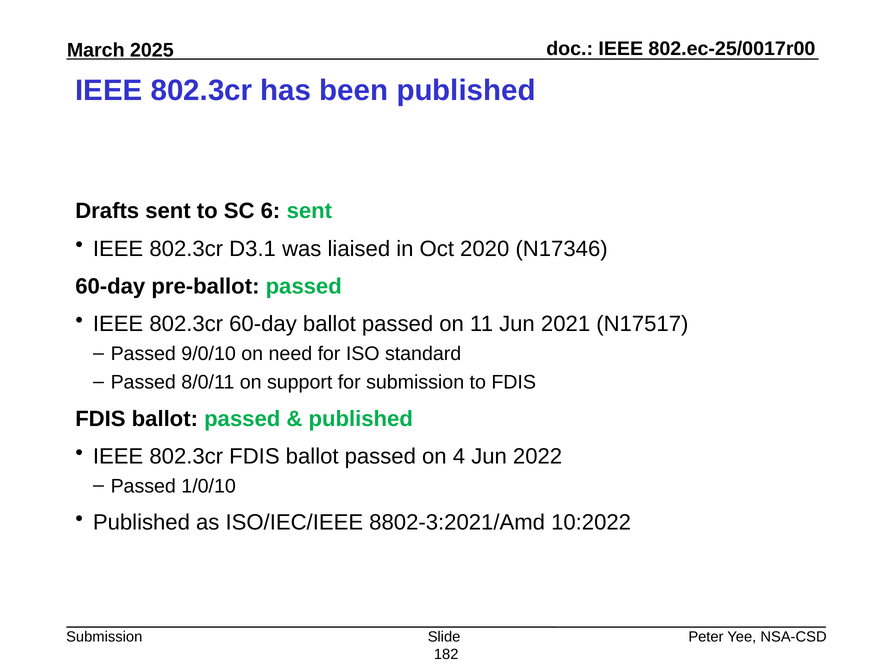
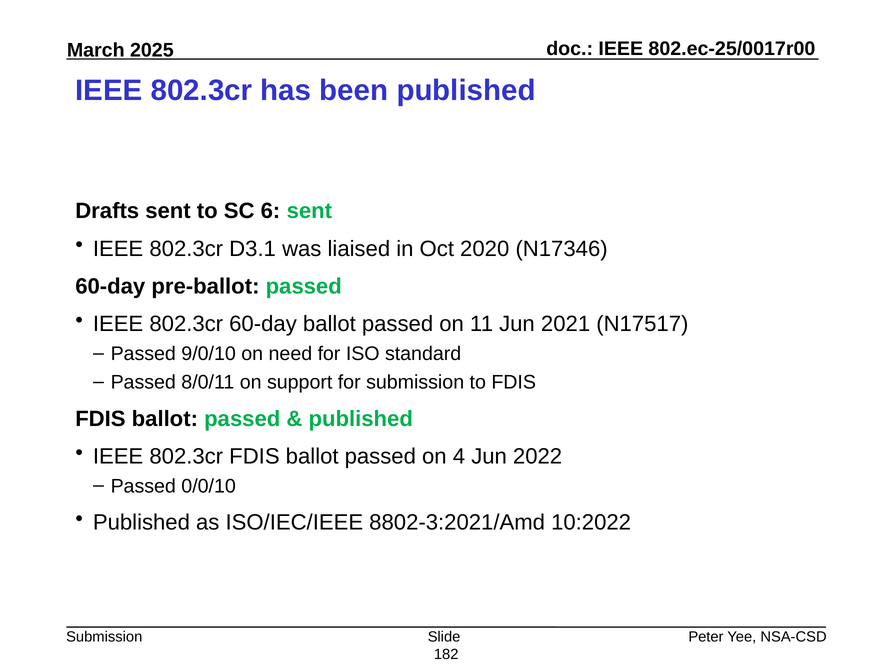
1/0/10: 1/0/10 -> 0/0/10
